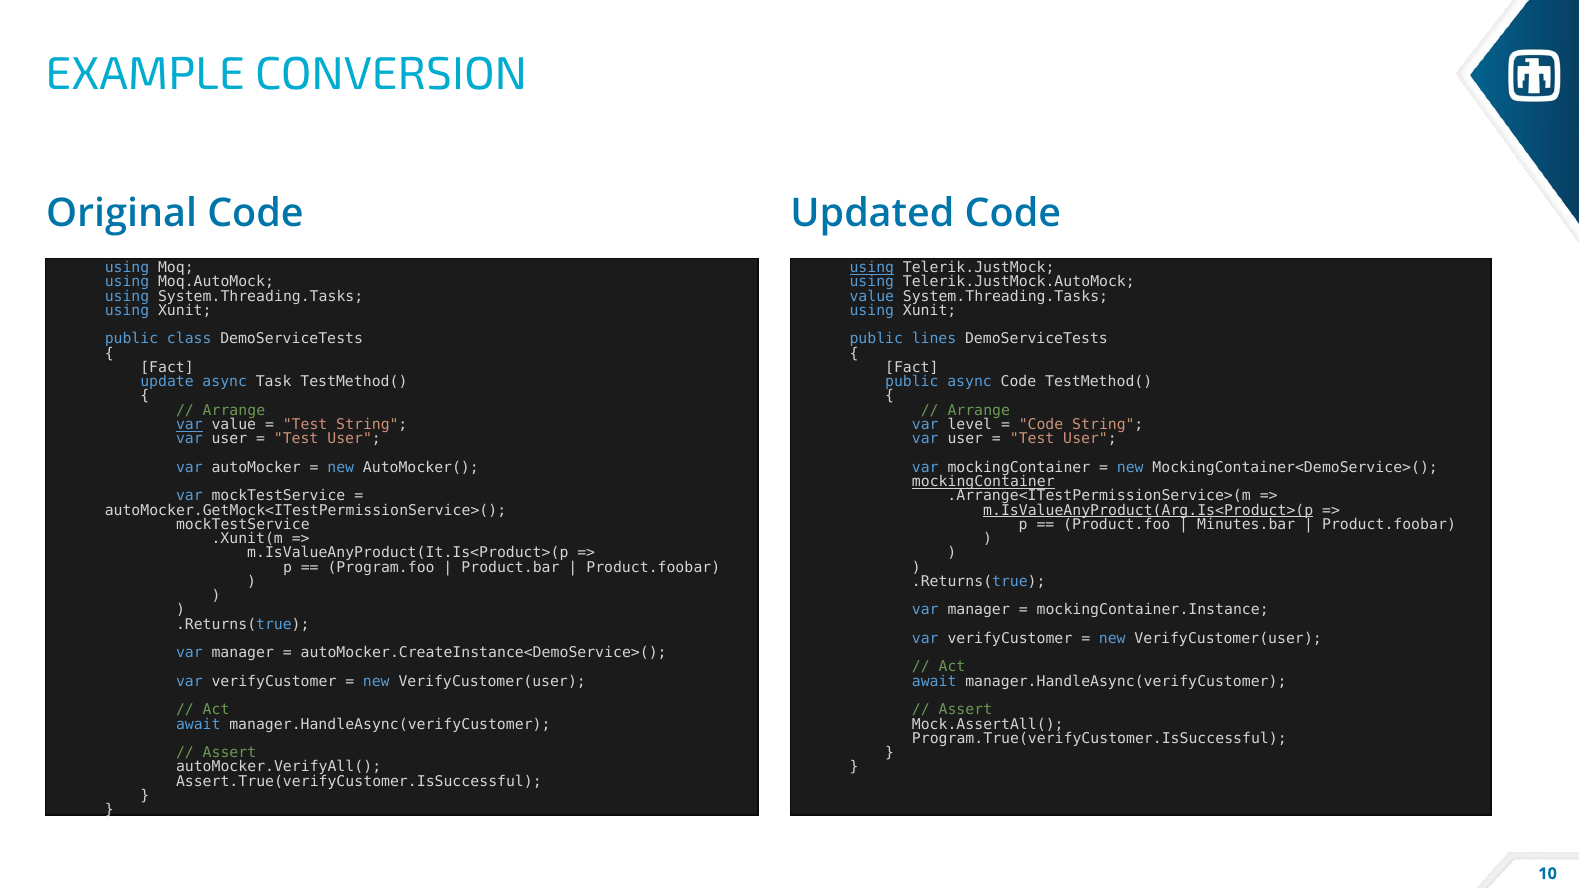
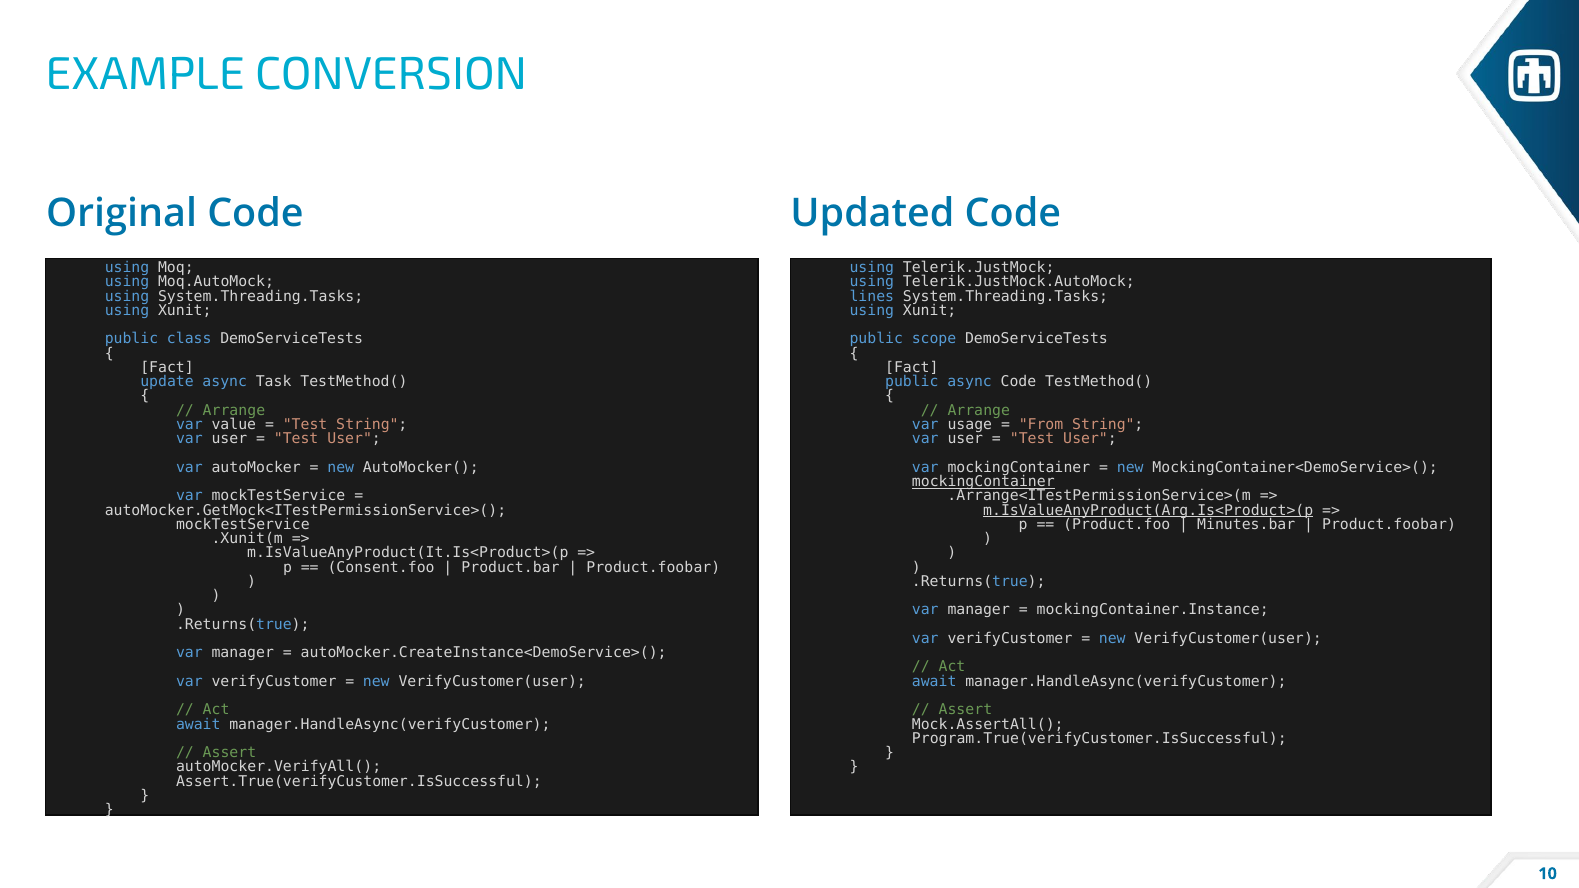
using at (872, 268) underline: present -> none
value at (872, 296): value -> lines
lines: lines -> scope
var at (189, 425) underline: present -> none
level: level -> usage
Code at (1041, 425): Code -> From
Program.foo: Program.foo -> Consent.foo
